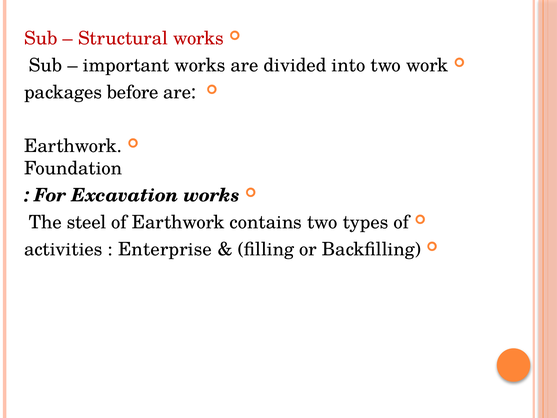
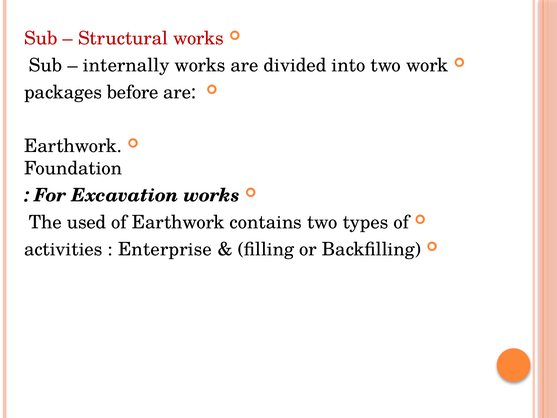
important: important -> internally
steel: steel -> used
